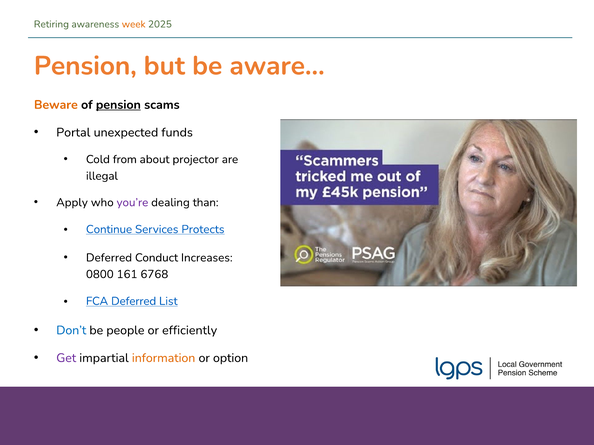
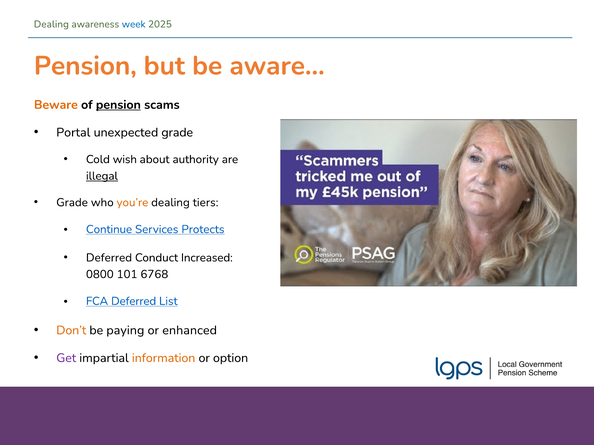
Retiring at (51, 24): Retiring -> Dealing
week colour: orange -> blue
unexpected funds: funds -> grade
from: from -> wish
projector: projector -> authority
illegal underline: none -> present
Apply at (72, 203): Apply -> Grade
you’re colour: purple -> orange
than: than -> tiers
Increases: Increases -> Increased
161: 161 -> 101
Don’t colour: blue -> orange
people: people -> paying
efficiently: efficiently -> enhanced
